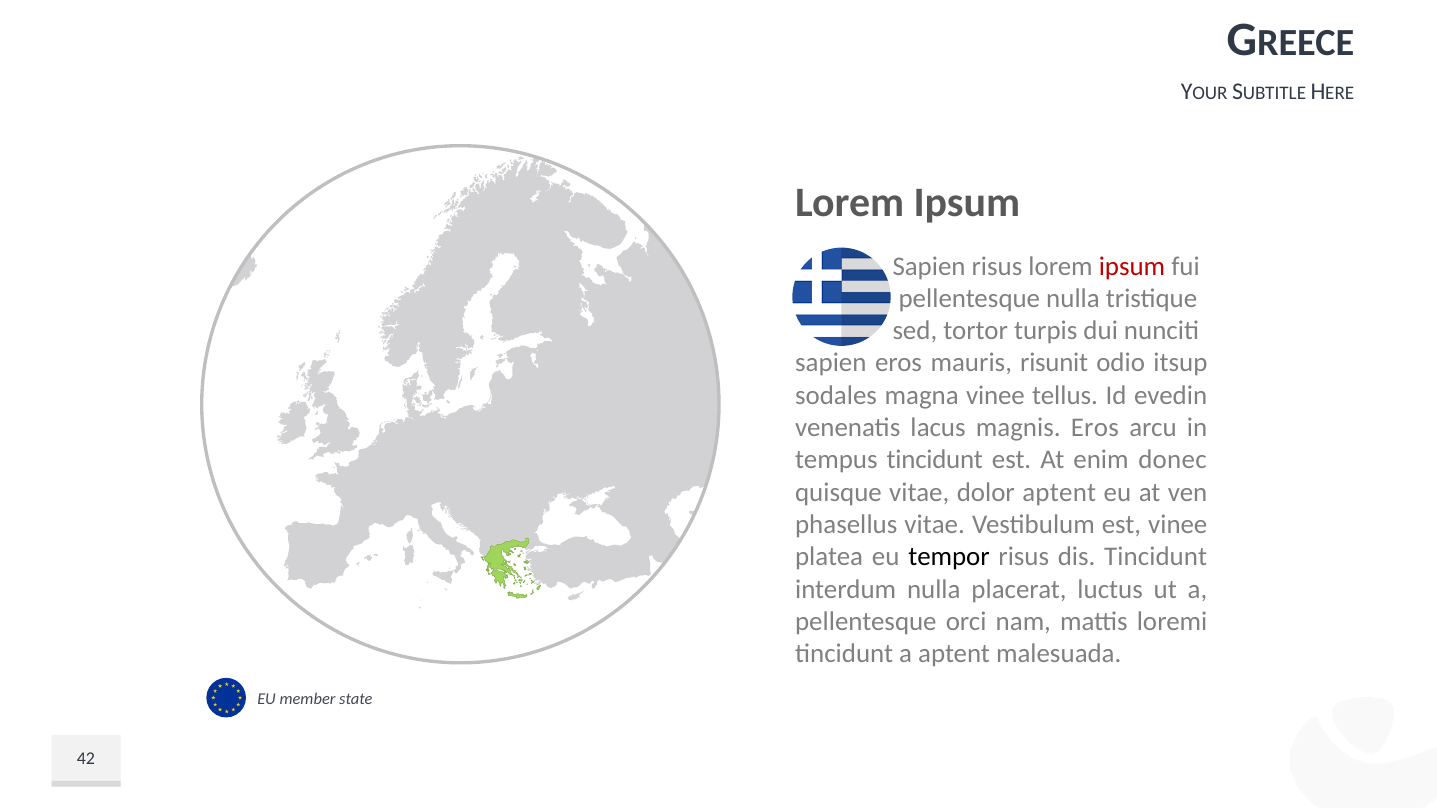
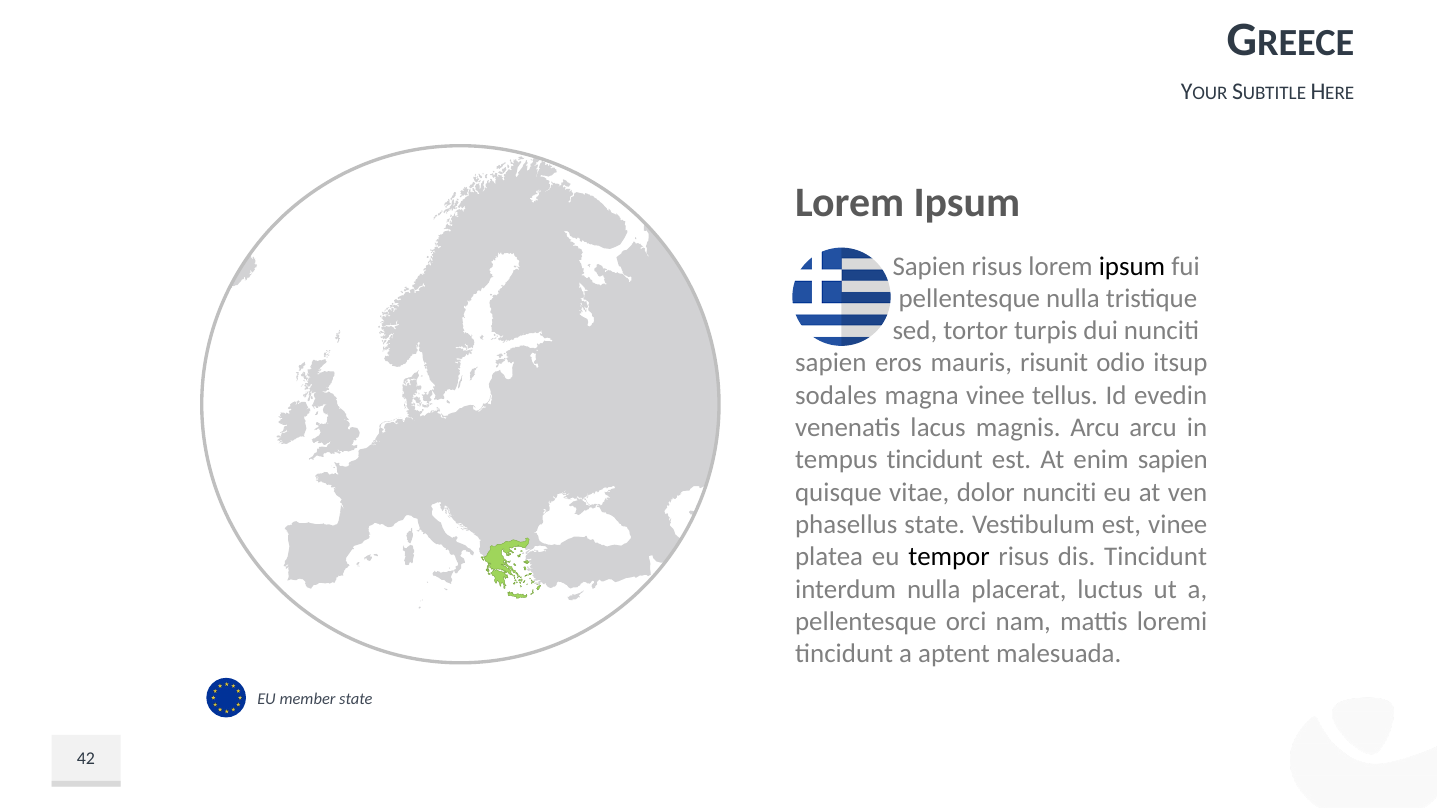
ipsum at (1132, 266) colour: red -> black
magnis Eros: Eros -> Arcu
enim donec: donec -> sapien
dolor aptent: aptent -> nunciti
phasellus vitae: vitae -> state
